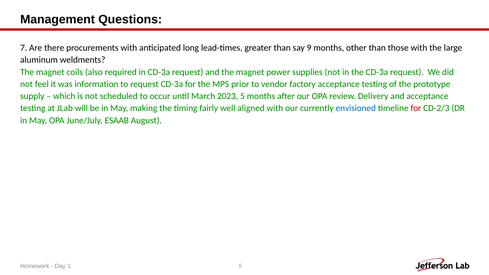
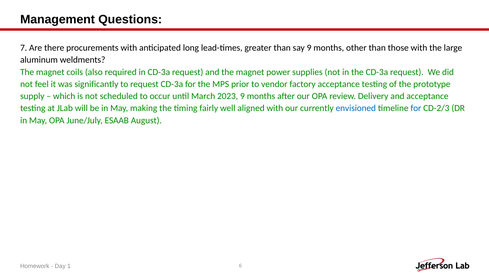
information: information -> significantly
2023 5: 5 -> 9
for at (416, 108) colour: red -> blue
